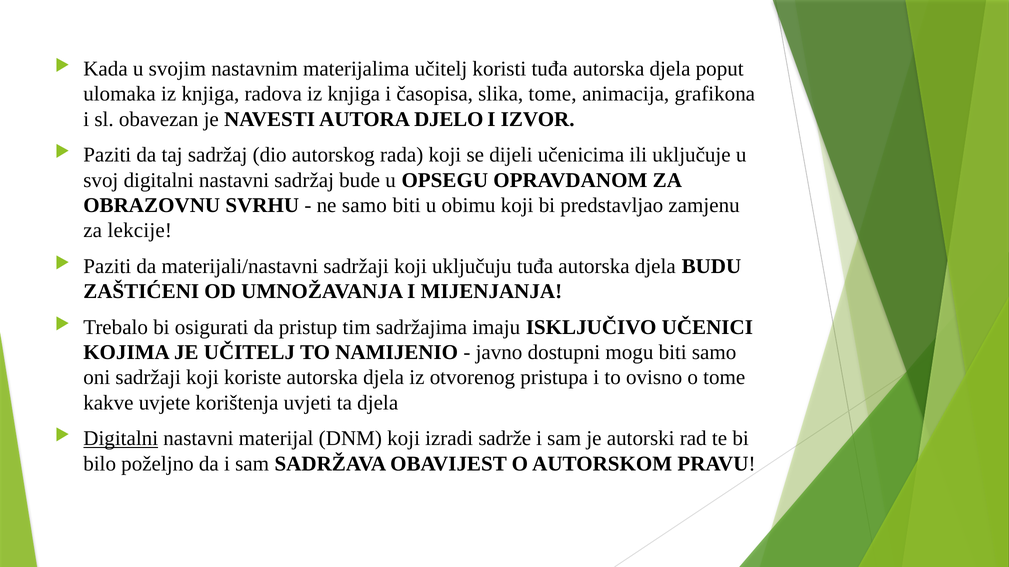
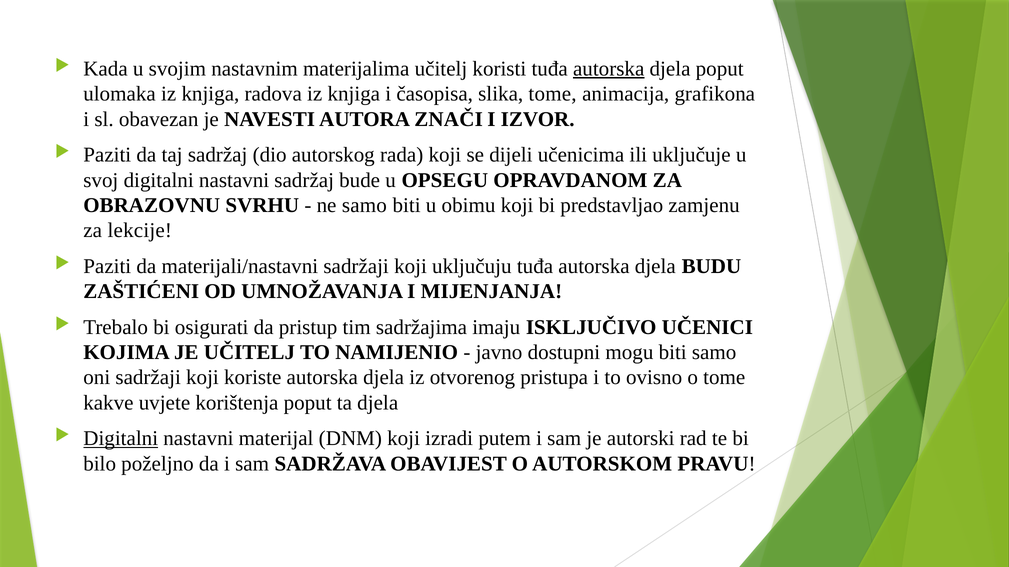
autorska at (609, 69) underline: none -> present
DJELO: DJELO -> ZNAČI
korištenja uvjeti: uvjeti -> poput
sadrže: sadrže -> putem
